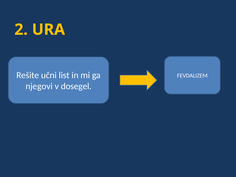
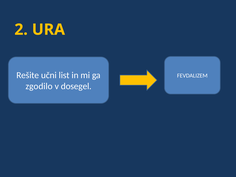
njegovi: njegovi -> zgodilo
